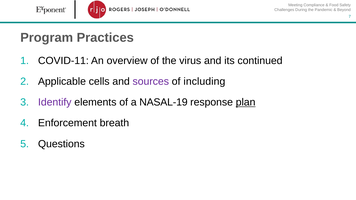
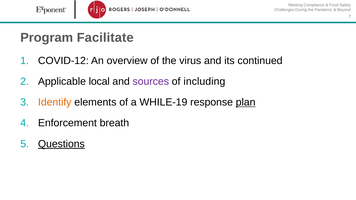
Practices: Practices -> Facilitate
COVID-11: COVID-11 -> COVID-12
cells: cells -> local
Identify colour: purple -> orange
NASAL-19: NASAL-19 -> WHILE-19
Questions underline: none -> present
